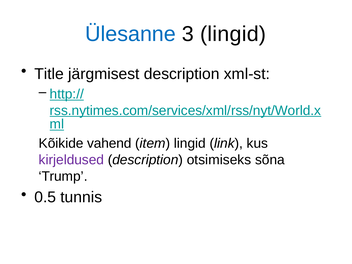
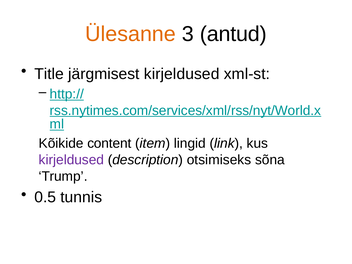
Ülesanne colour: blue -> orange
3 lingid: lingid -> antud
järgmisest description: description -> kirjeldused
vahend: vahend -> content
